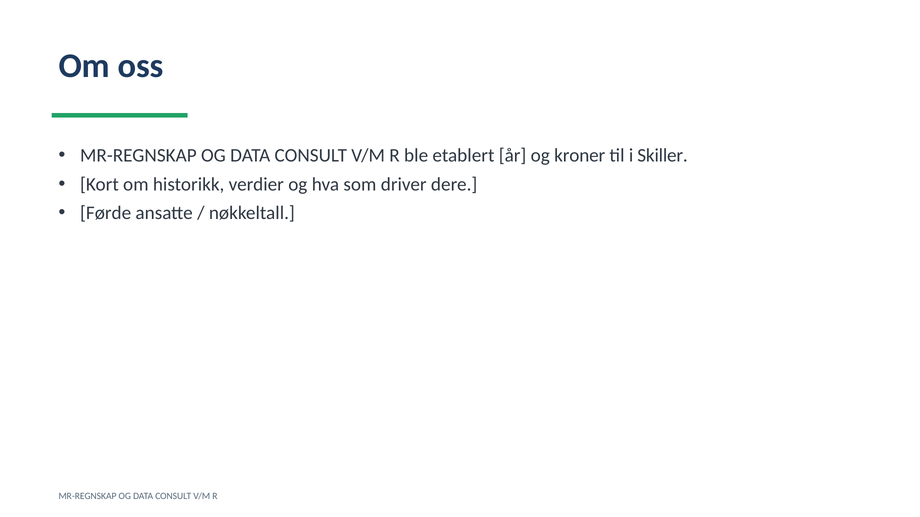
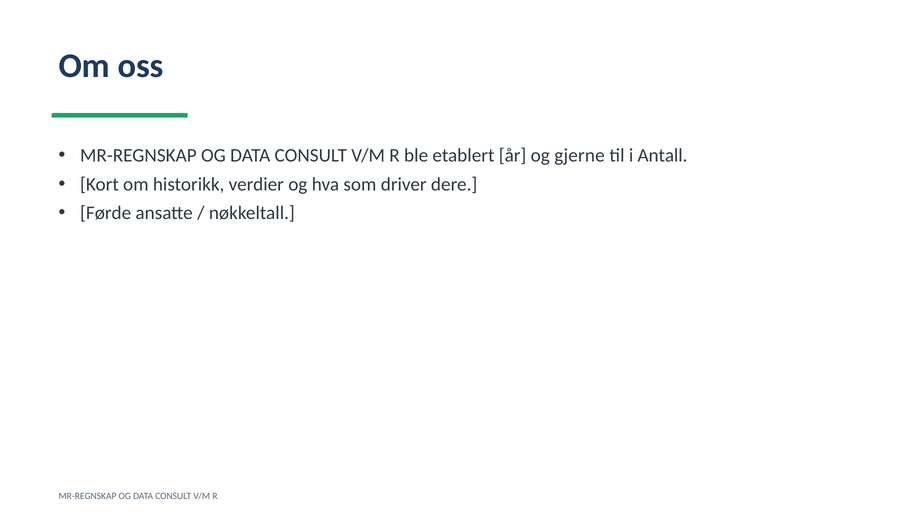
kroner: kroner -> gjerne
Skiller: Skiller -> Antall
